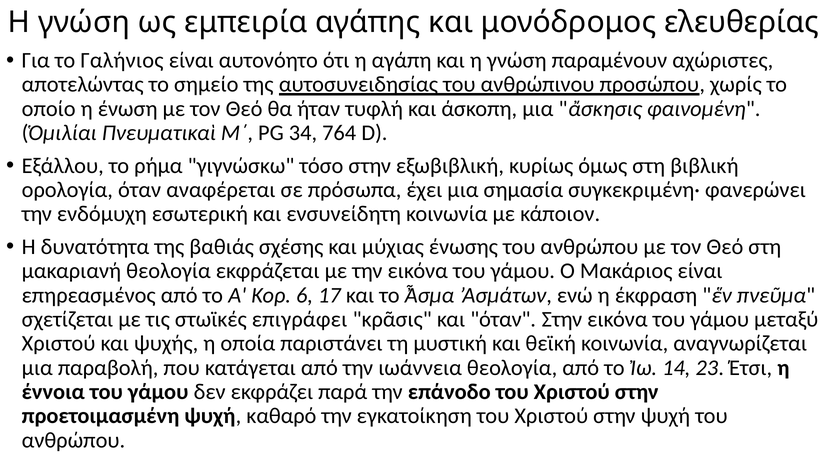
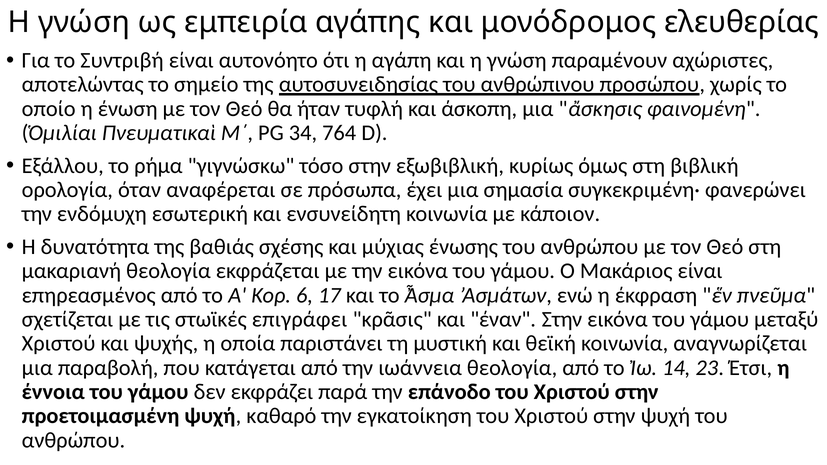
Γαλήνιος: Γαλήνιος -> Συντριβή
και όταν: όταν -> έναν
